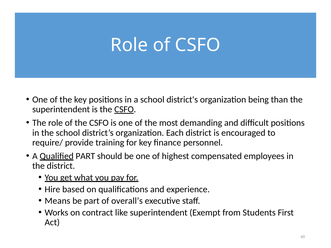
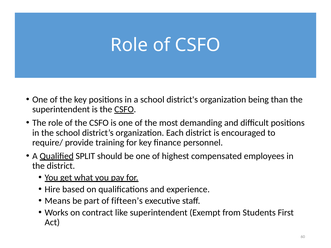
Qualified PART: PART -> SPLIT
overall’s: overall’s -> fifteen’s
